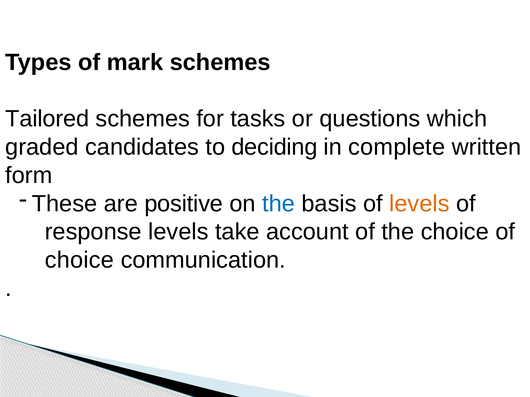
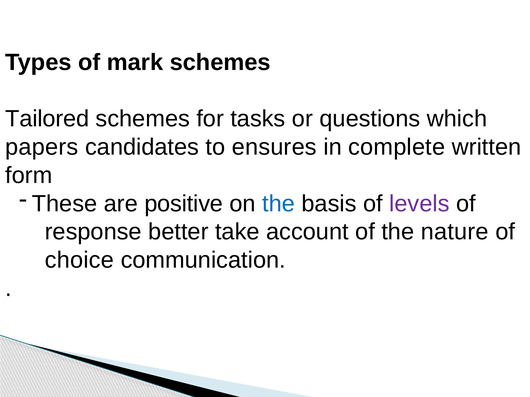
graded: graded -> papers
deciding: deciding -> ensures
levels at (419, 204) colour: orange -> purple
response levels: levels -> better
the choice: choice -> nature
